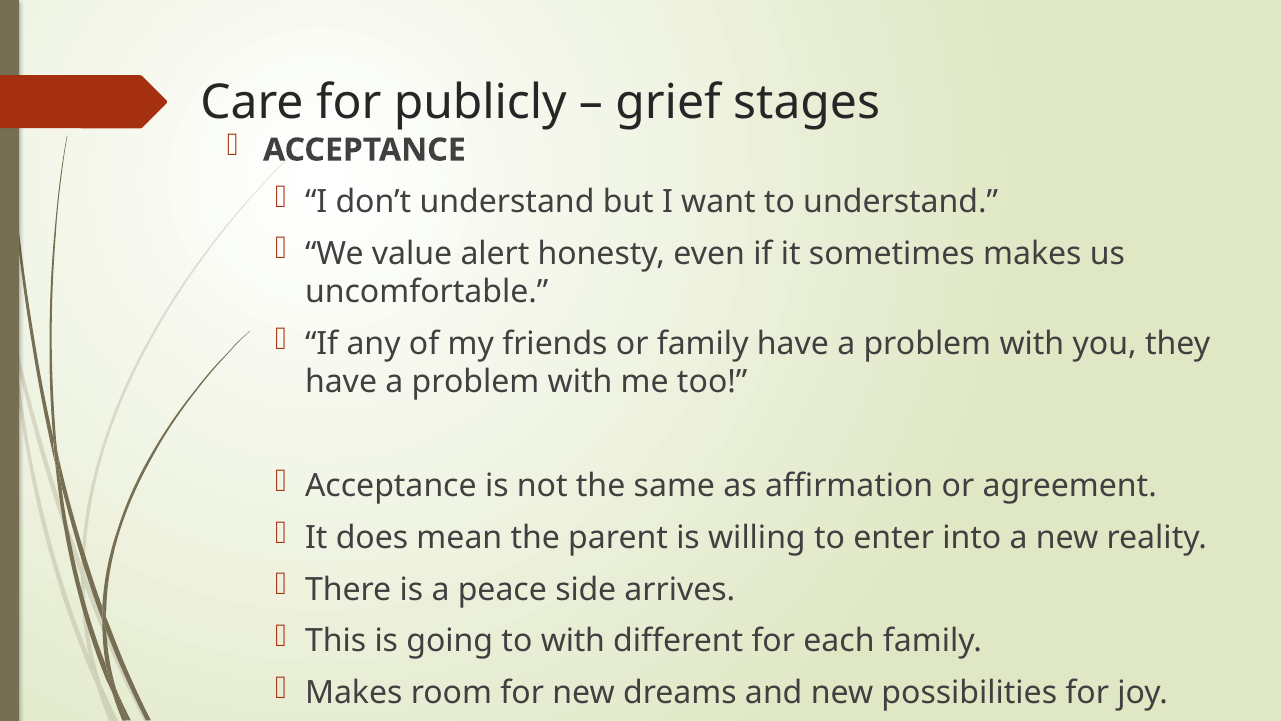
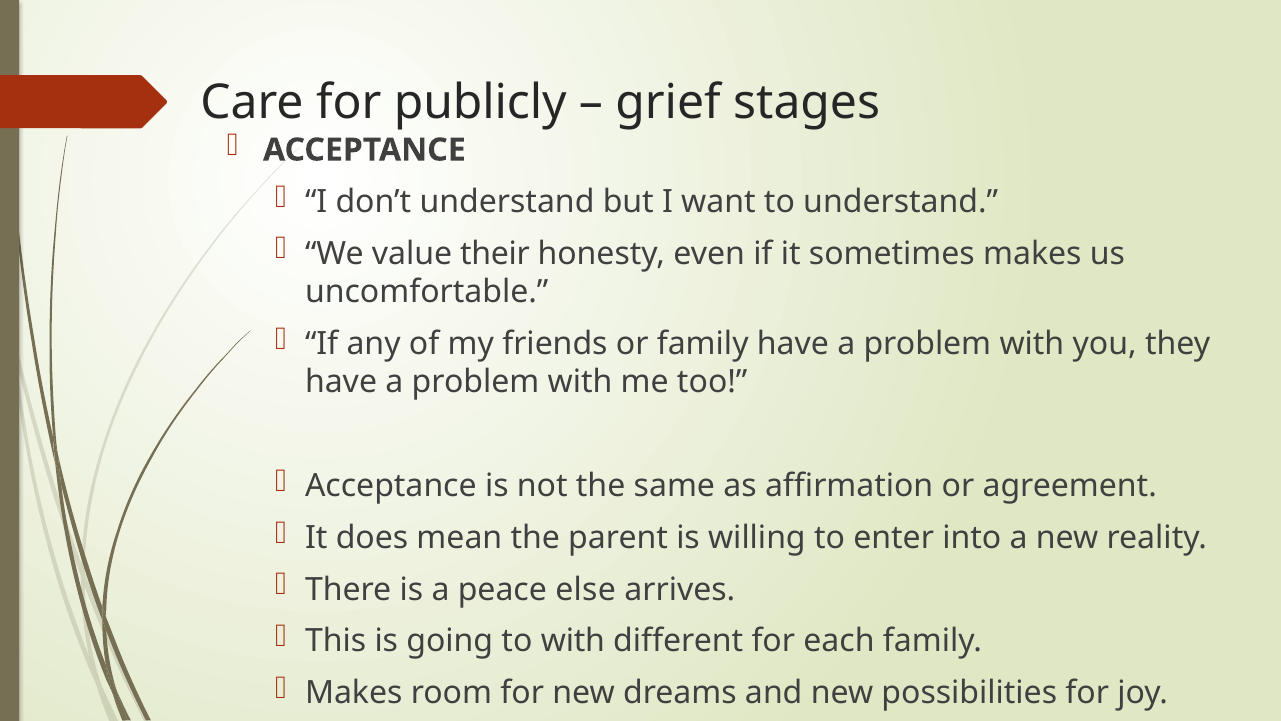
alert: alert -> their
side: side -> else
